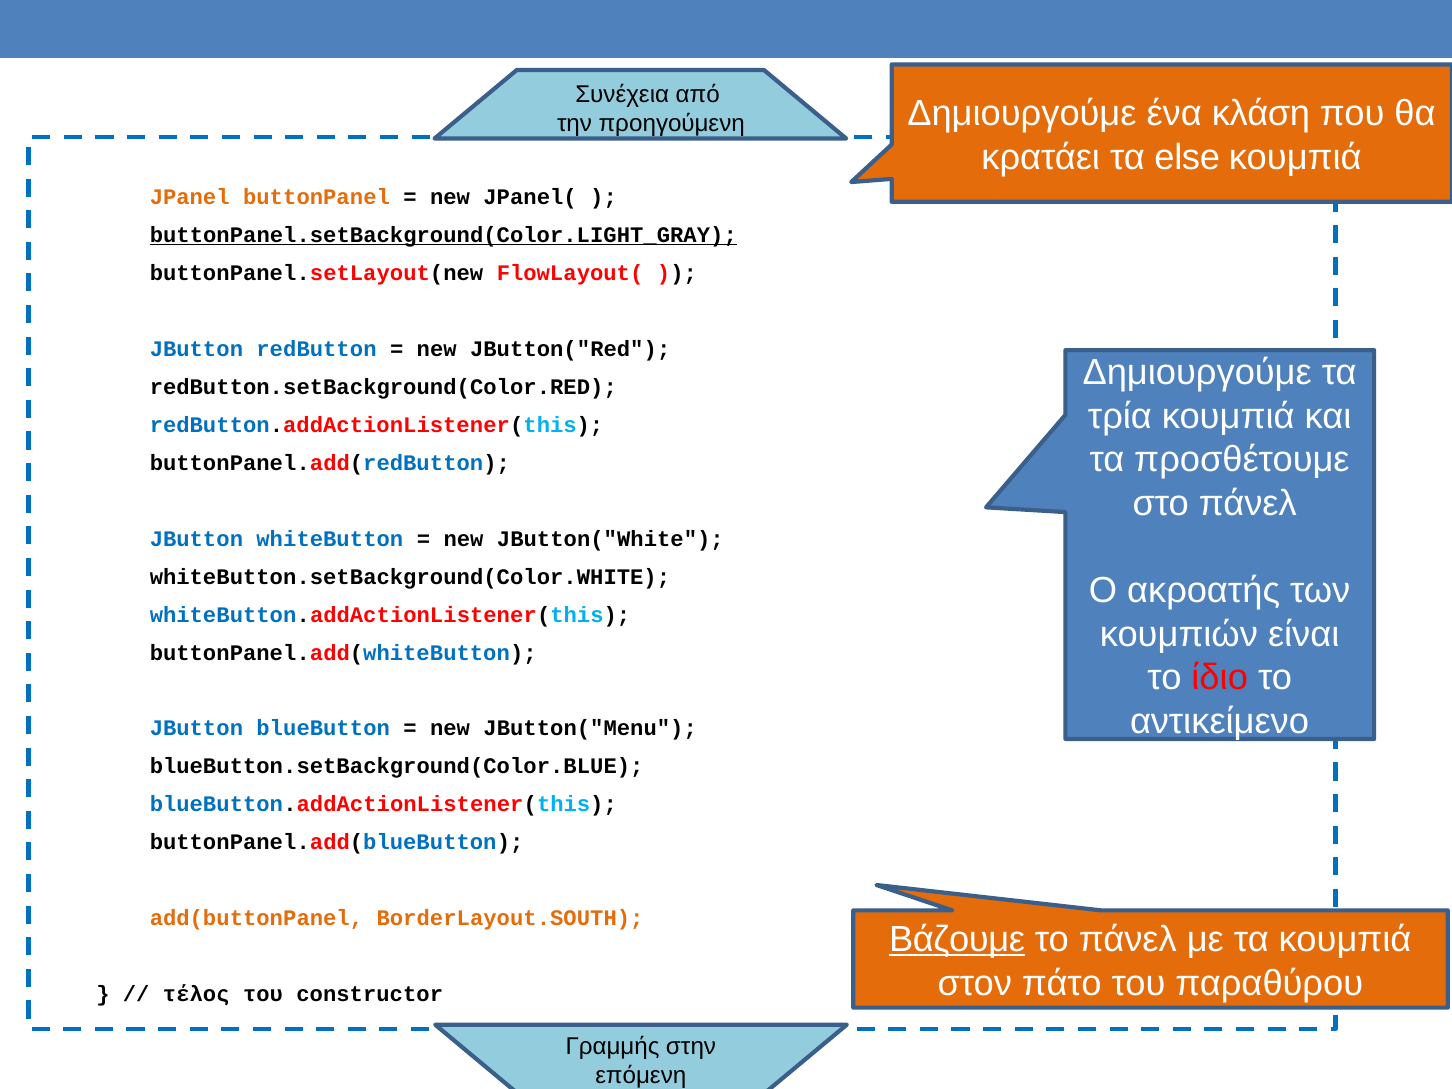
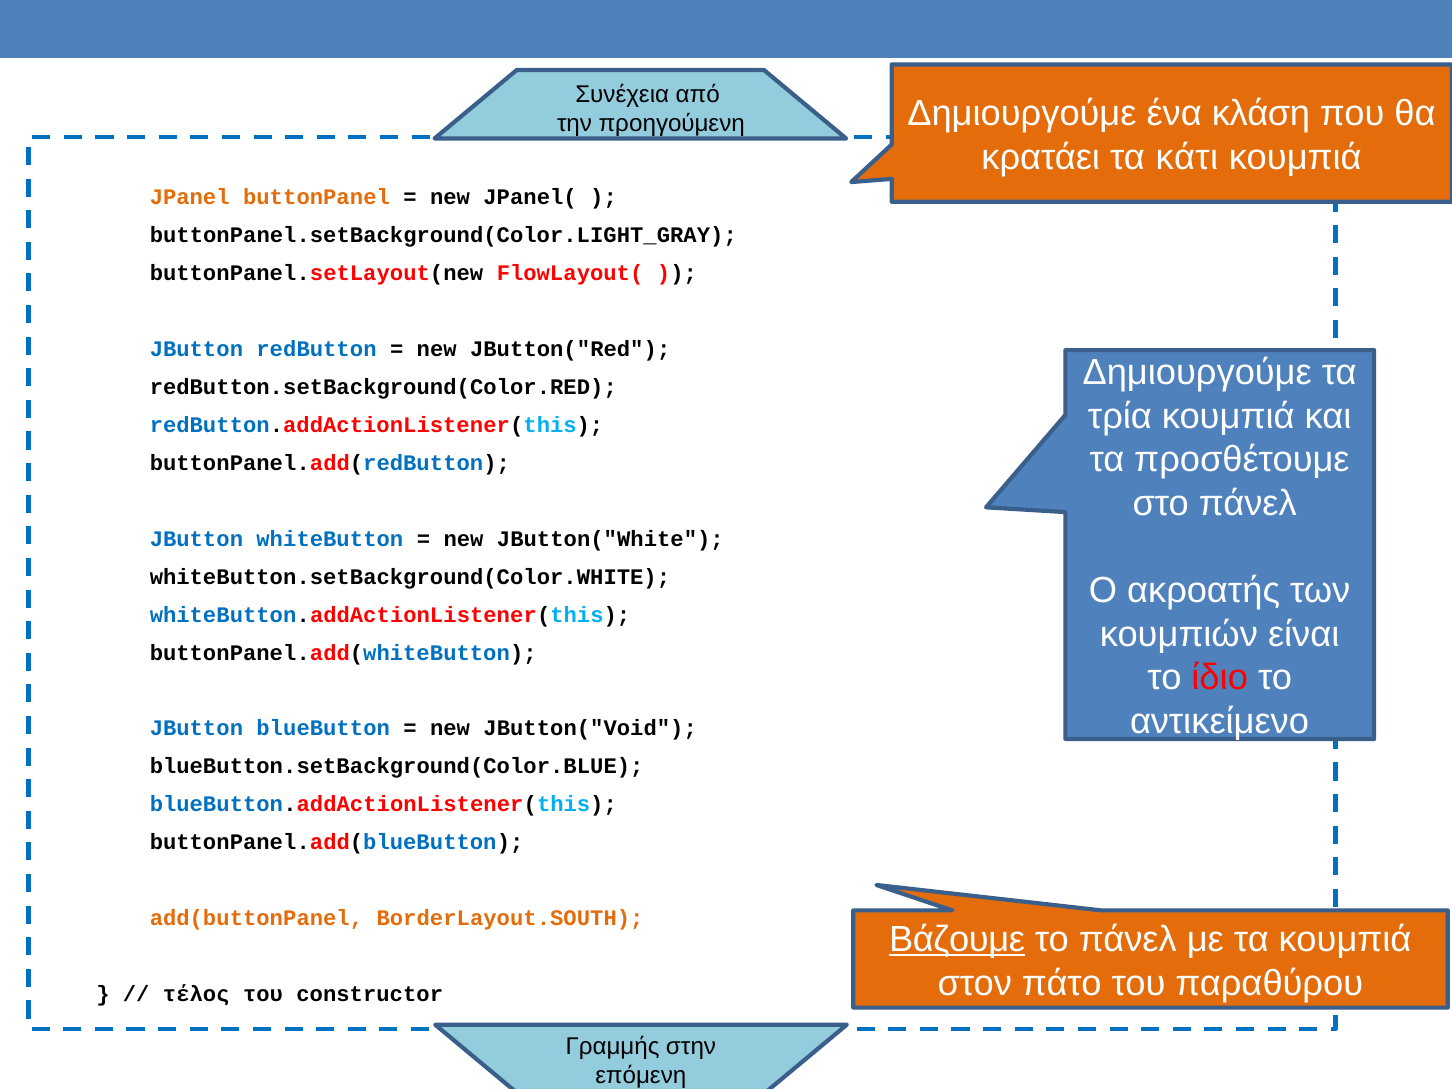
else: else -> κάτι
buttonPanel.setBackground(Color.LIGHT_GRAY underline: present -> none
JButton("Menu: JButton("Menu -> JButton("Void
